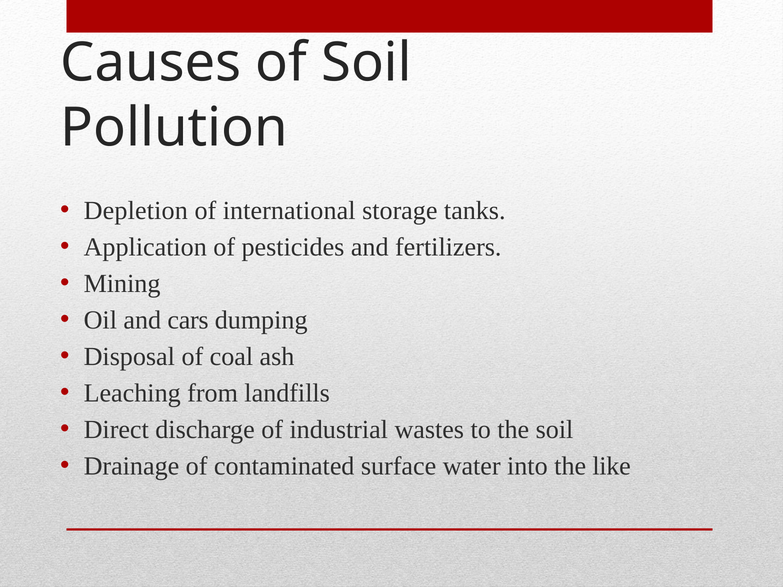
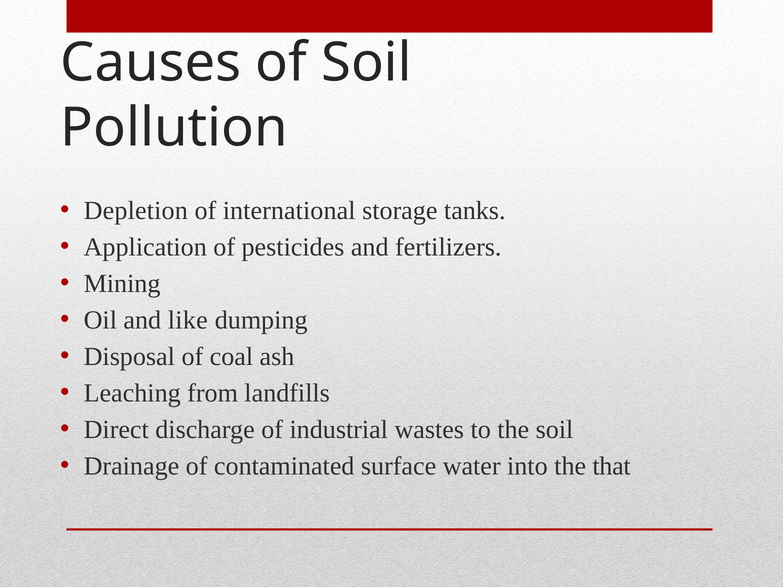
cars: cars -> like
like: like -> that
